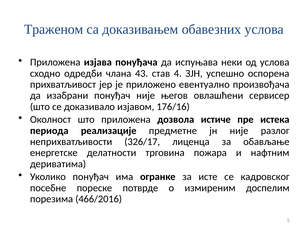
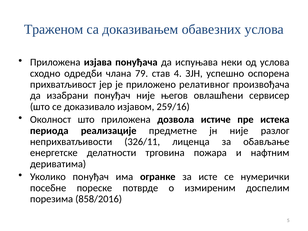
43: 43 -> 79
евентуално: евентуално -> релативног
176/16: 176/16 -> 259/16
326/17: 326/17 -> 326/11
кадровског: кадровског -> нумерички
466/2016: 466/2016 -> 858/2016
